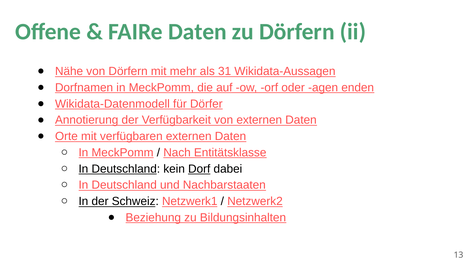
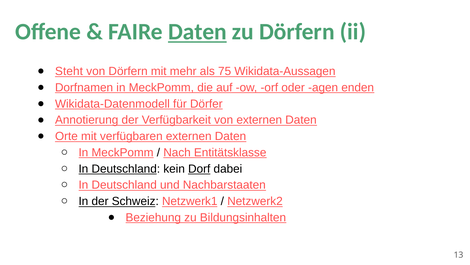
Daten at (197, 32) underline: none -> present
Nähe: Nähe -> Steht
31: 31 -> 75
